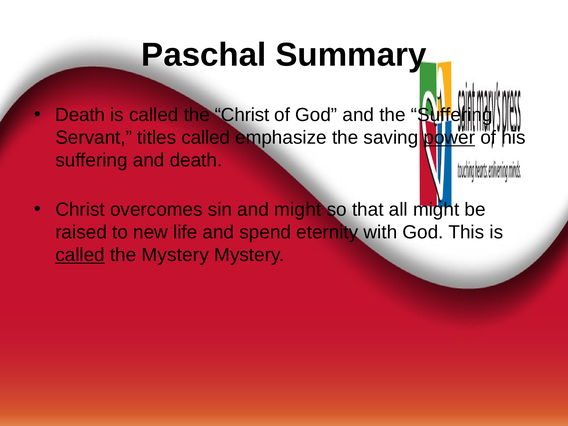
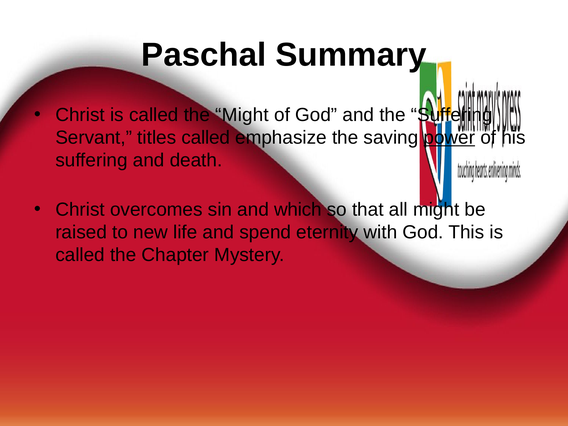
Death at (80, 115): Death -> Christ
the Christ: Christ -> Might
and might: might -> which
called at (80, 255) underline: present -> none
the Mystery: Mystery -> Chapter
